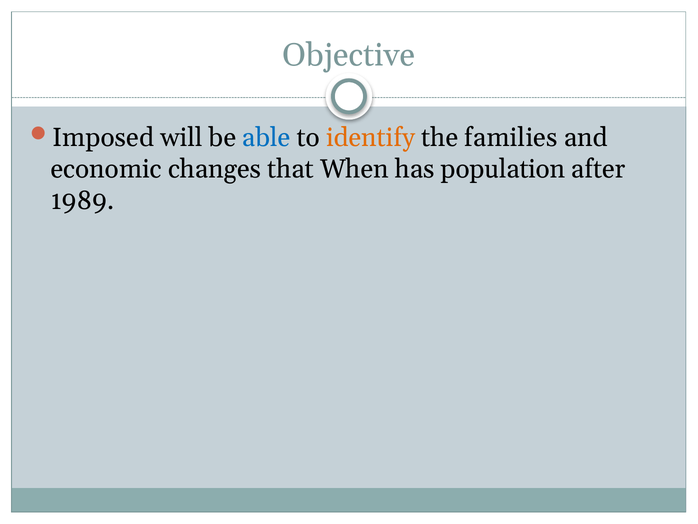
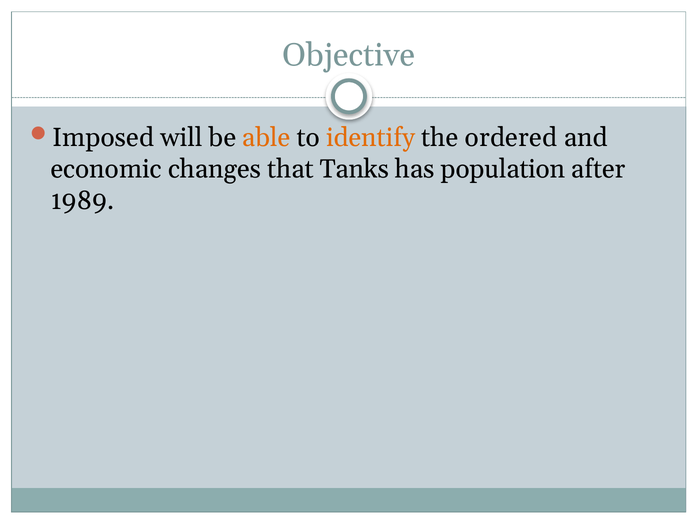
able colour: blue -> orange
families: families -> ordered
When: When -> Tanks
